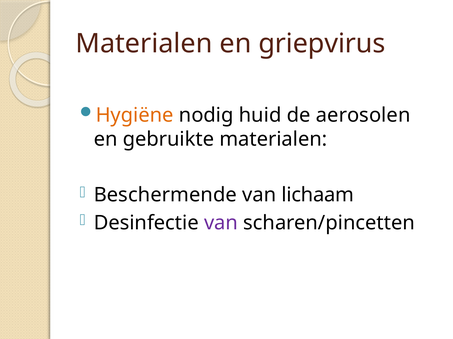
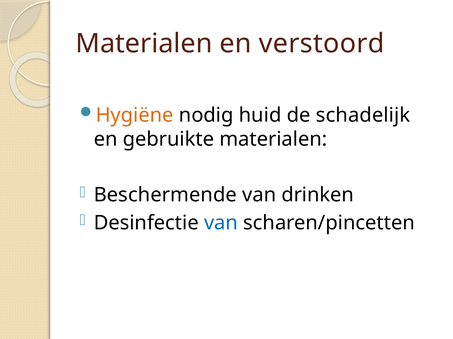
griepvirus: griepvirus -> verstoord
aerosolen: aerosolen -> schadelijk
lichaam: lichaam -> drinken
van at (221, 223) colour: purple -> blue
